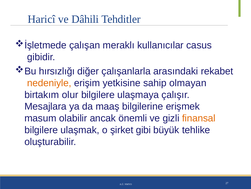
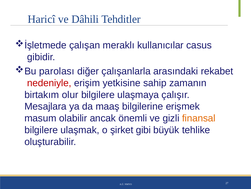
hırsızlığı: hırsızlığı -> parolası
nedeniyle colour: orange -> red
olmayan: olmayan -> zamanın
